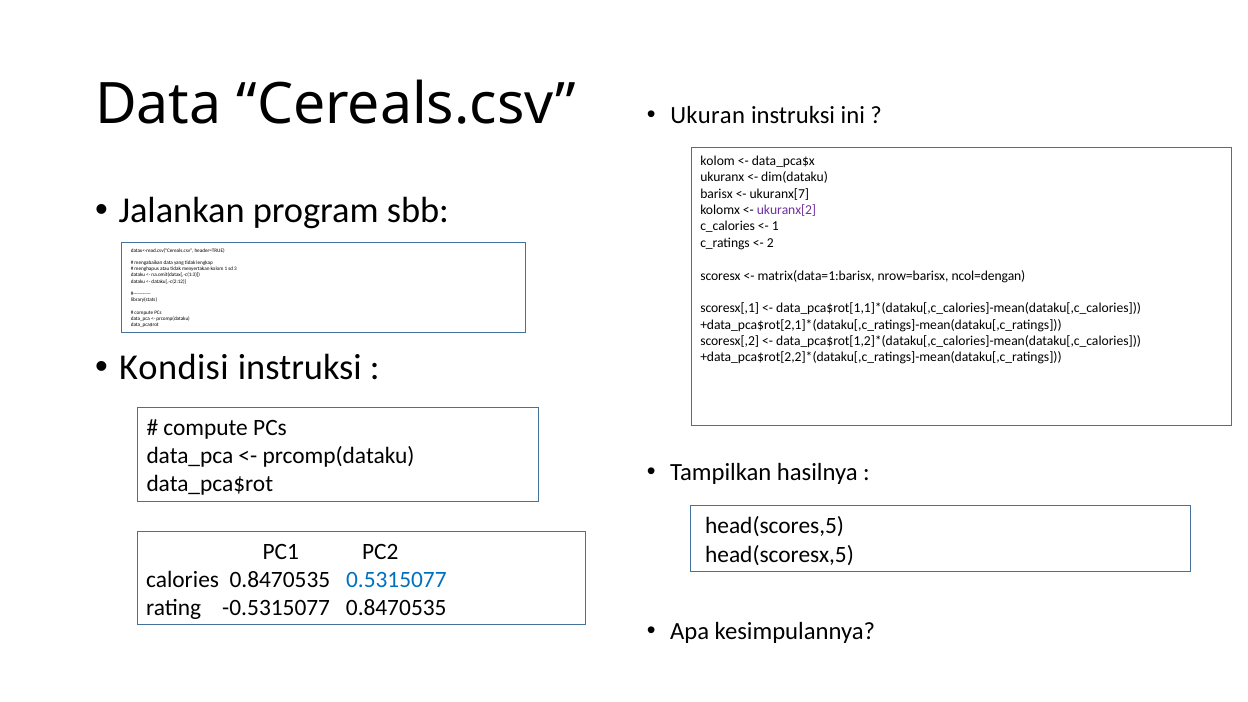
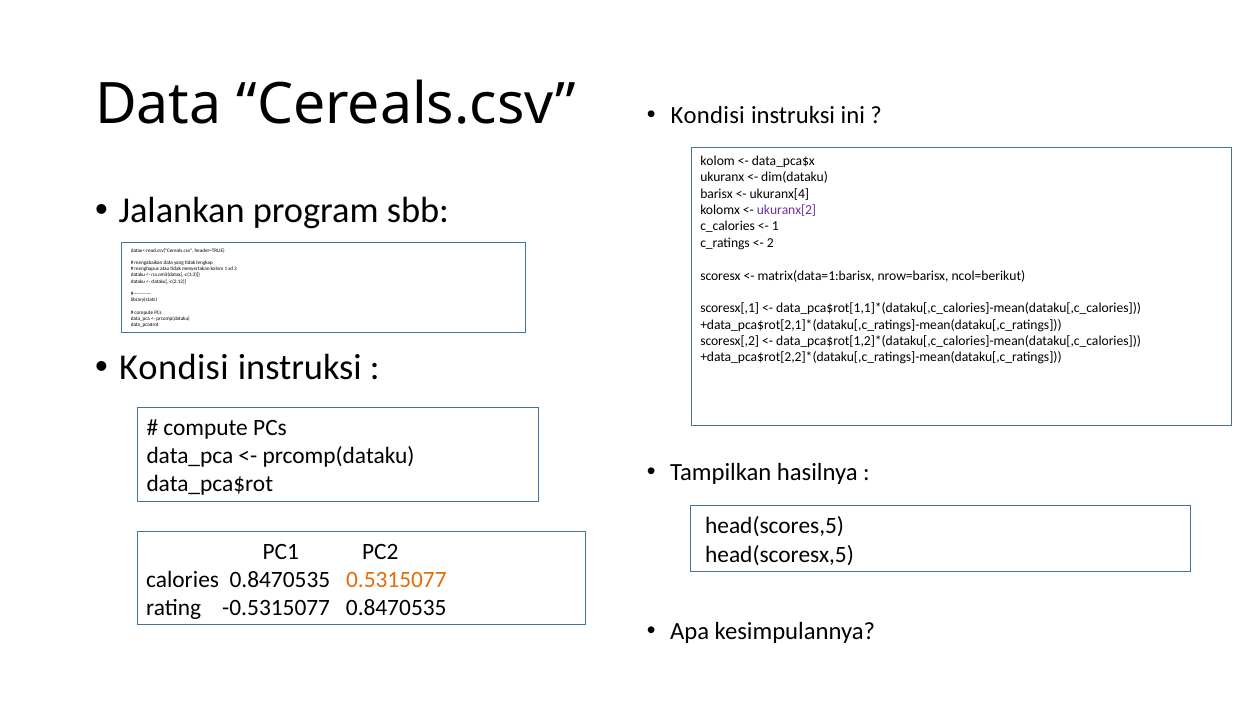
Ukuran at (708, 115): Ukuran -> Kondisi
ukuranx[7: ukuranx[7 -> ukuranx[4
ncol=dengan: ncol=dengan -> ncol=berikut
0.5315077 colour: blue -> orange
